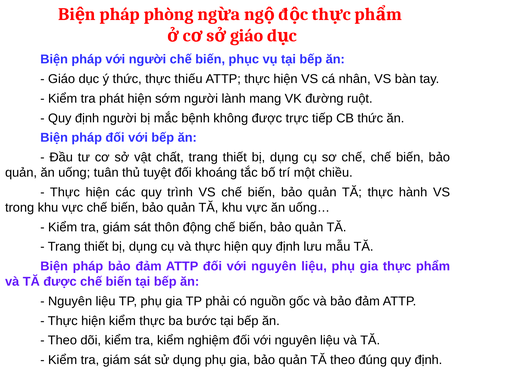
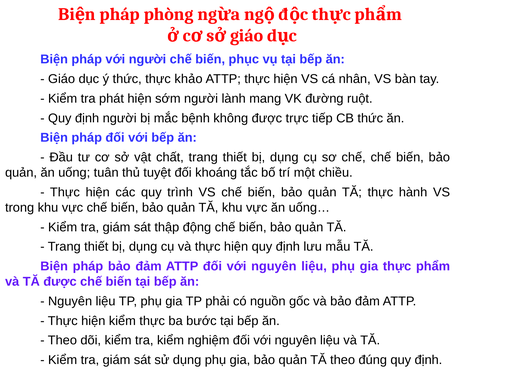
thiếu: thiếu -> khảo
thôn: thôn -> thập
